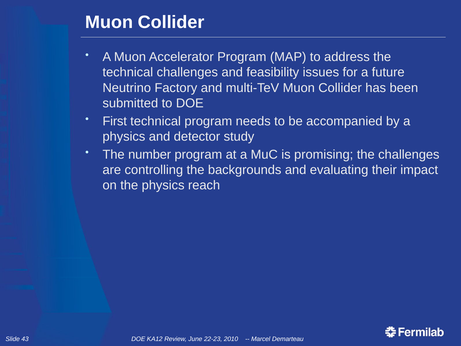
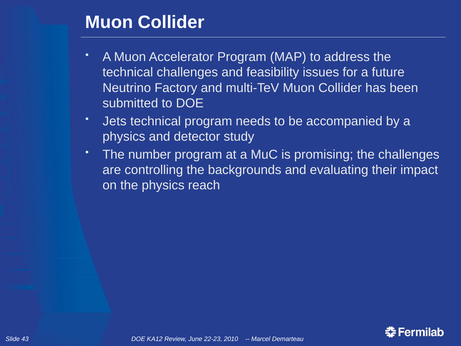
First: First -> Jets
